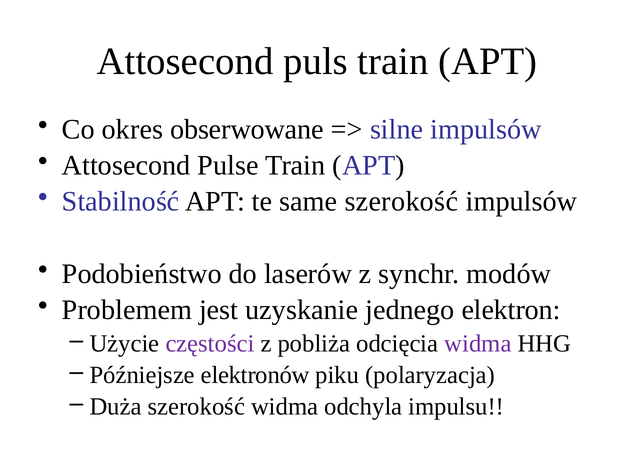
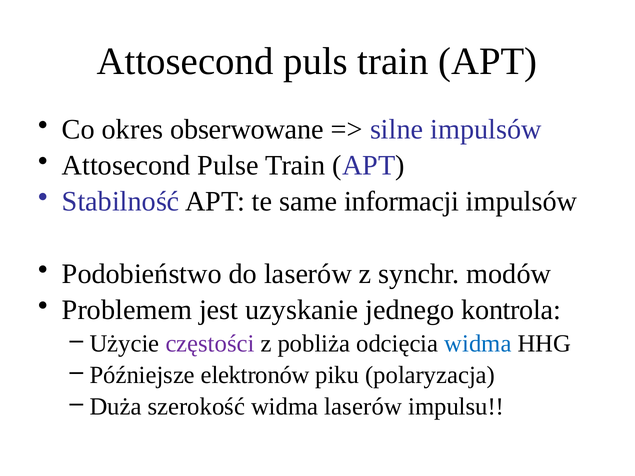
same szerokość: szerokość -> informacji
elektron: elektron -> kontrola
widma at (478, 344) colour: purple -> blue
widma odchyla: odchyla -> laserów
